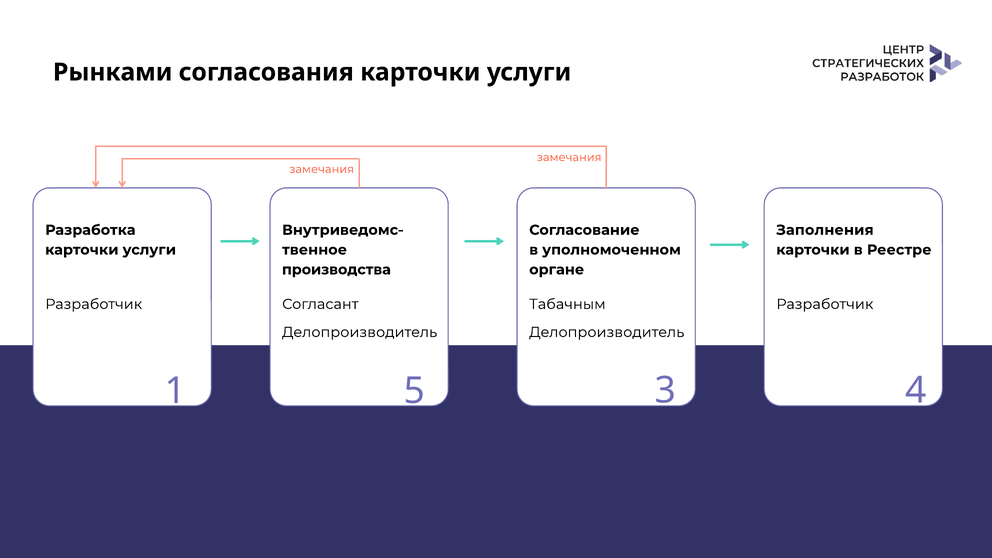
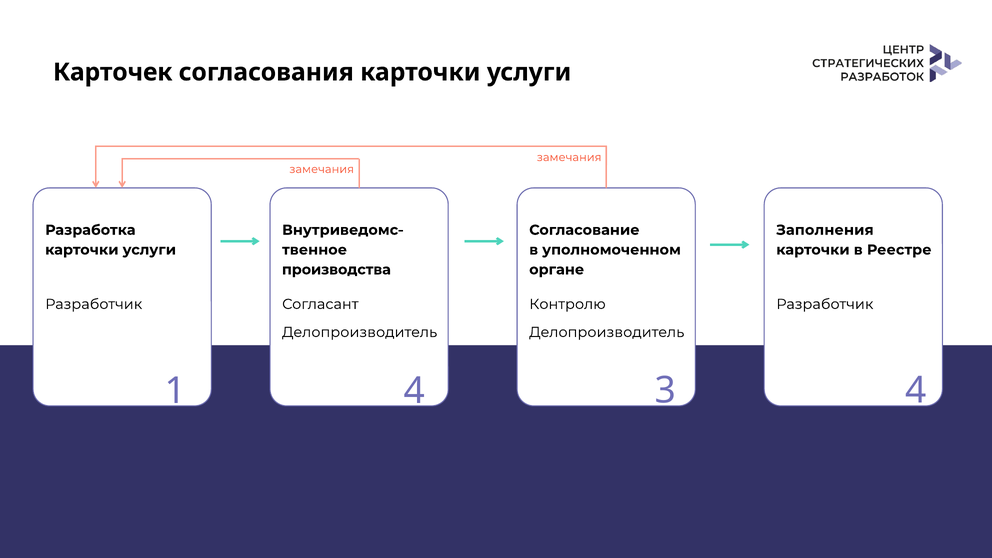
Рынками: Рынками -> Карточек
Табачным: Табачным -> Контролю
1 5: 5 -> 4
